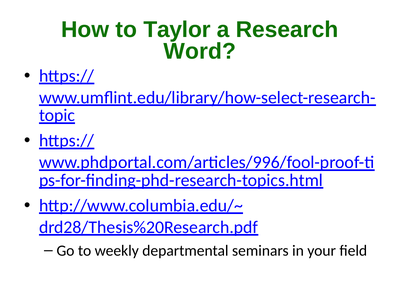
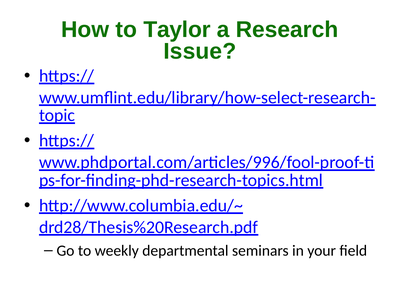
Word: Word -> Issue
